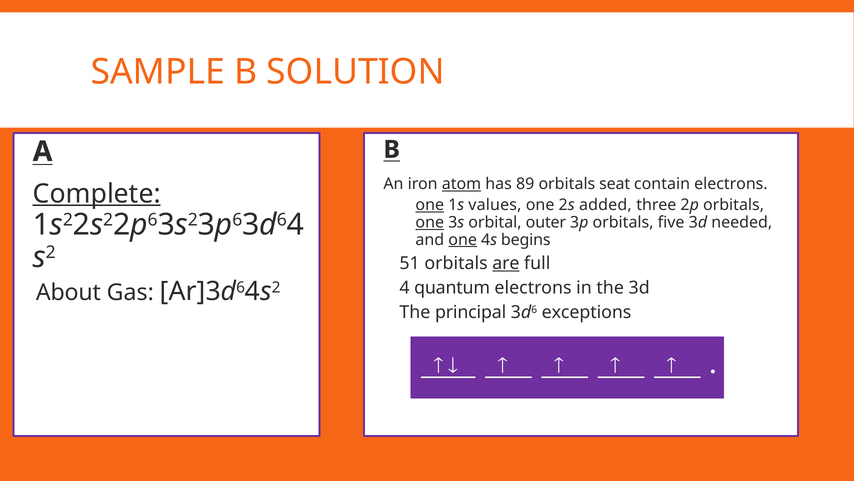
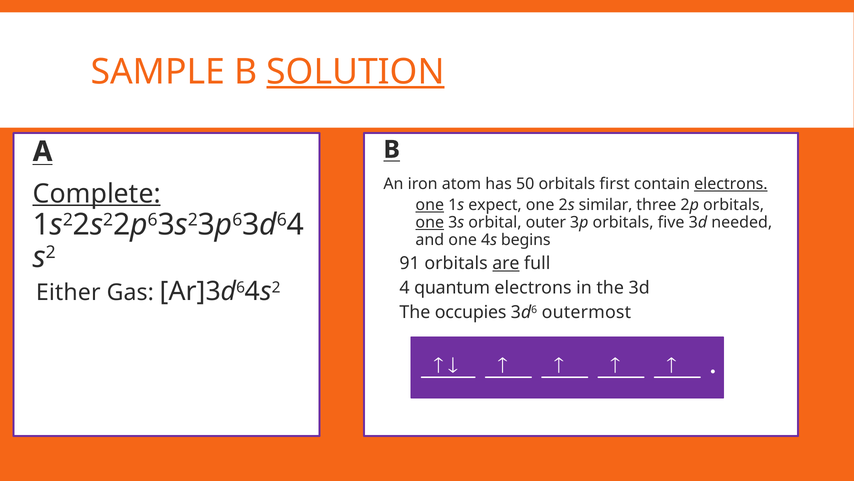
SOLUTION underline: none -> present
atom underline: present -> none
89: 89 -> 50
seat: seat -> first
electrons at (731, 184) underline: none -> present
values: values -> expect
added: added -> similar
one at (463, 239) underline: present -> none
51: 51 -> 91
About: About -> Either
principal: principal -> occupies
exceptions: exceptions -> outermost
